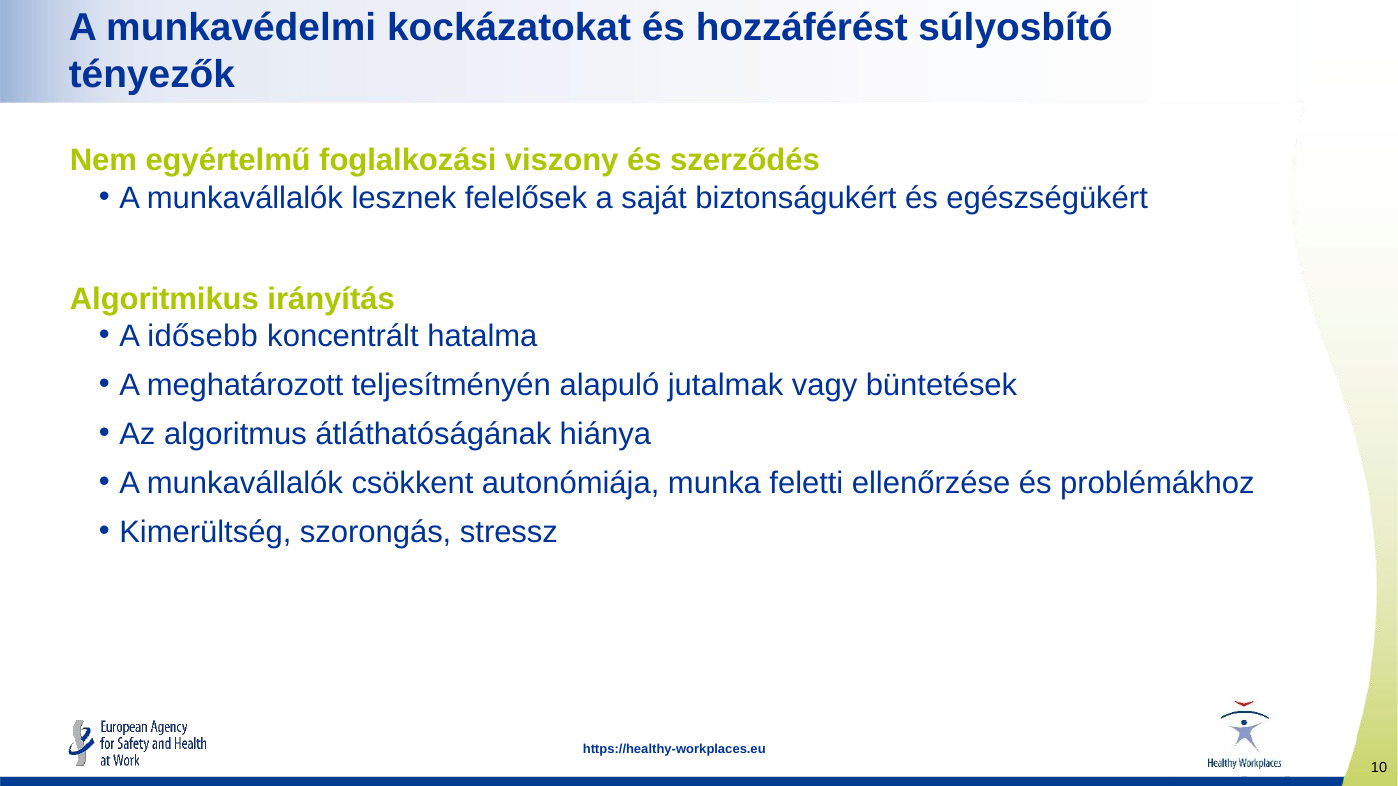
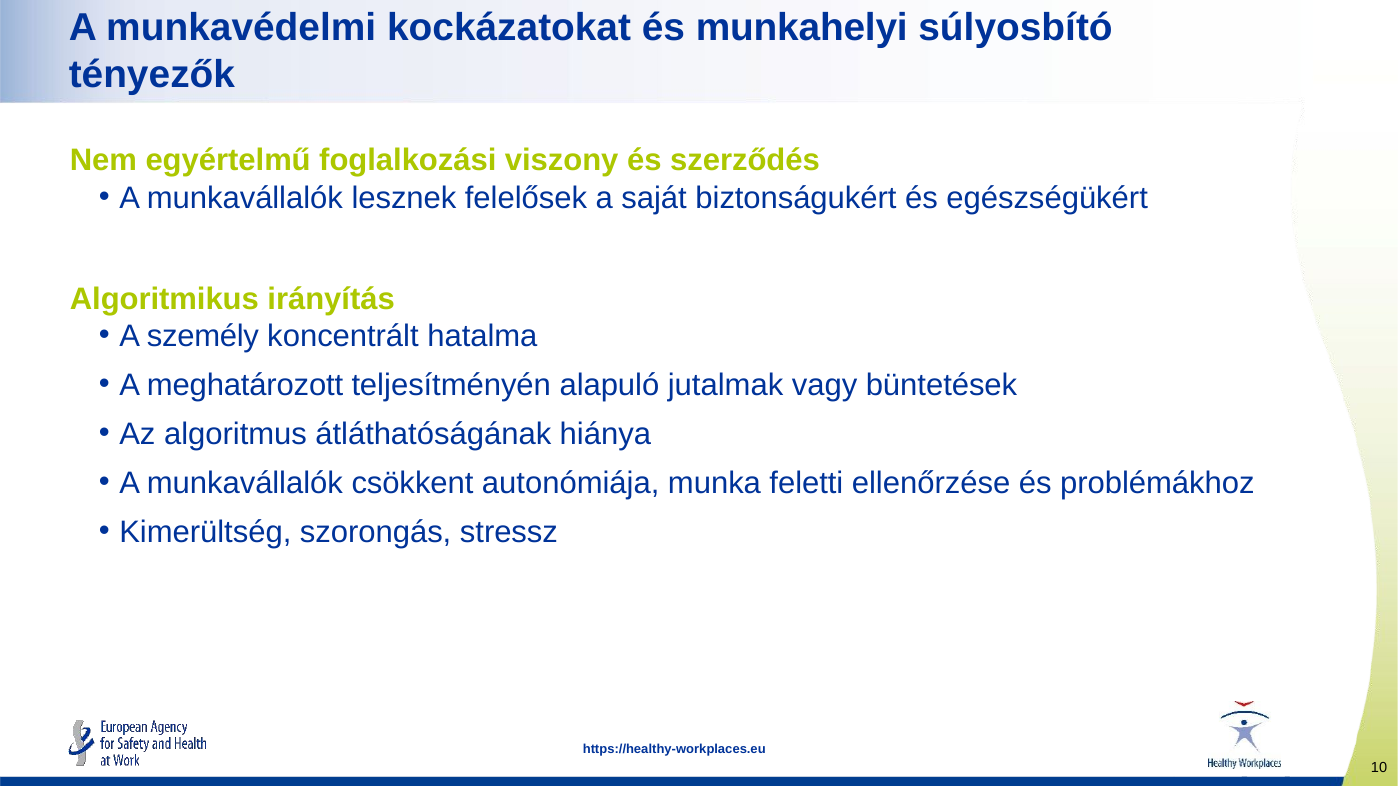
hozzáférést: hozzáférést -> munkahelyi
idősebb: idősebb -> személy
